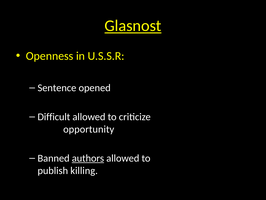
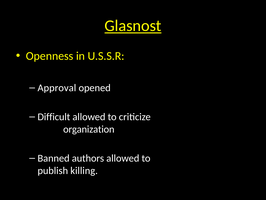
Sentence: Sentence -> Approval
opportunity: opportunity -> organization
authors underline: present -> none
